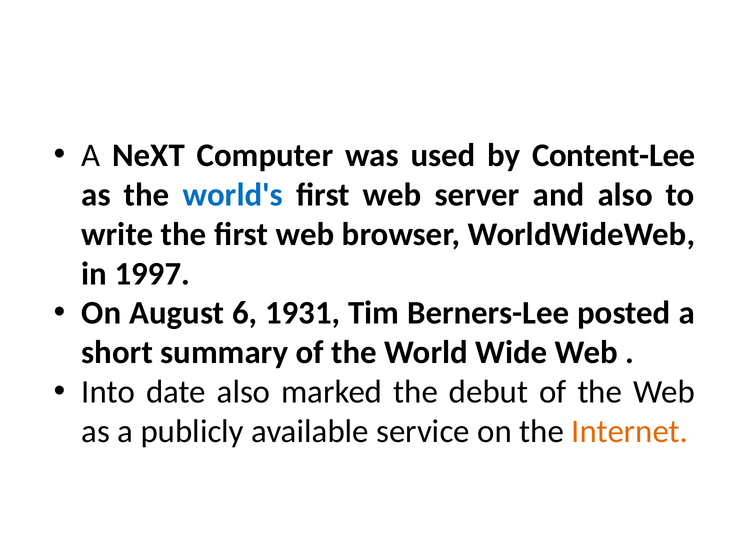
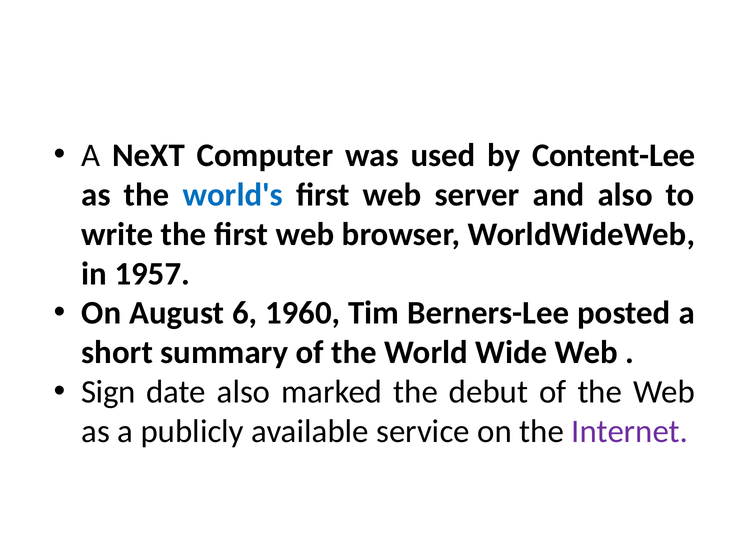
1997: 1997 -> 1957
1931: 1931 -> 1960
Into: Into -> Sign
Internet colour: orange -> purple
